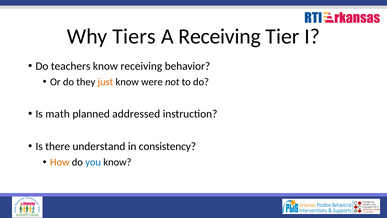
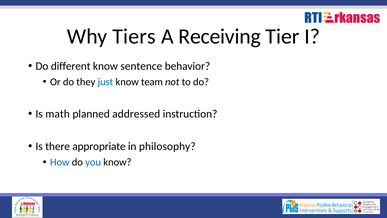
teachers: teachers -> different
know receiving: receiving -> sentence
just colour: orange -> blue
were: were -> team
understand: understand -> appropriate
consistency: consistency -> philosophy
How colour: orange -> blue
